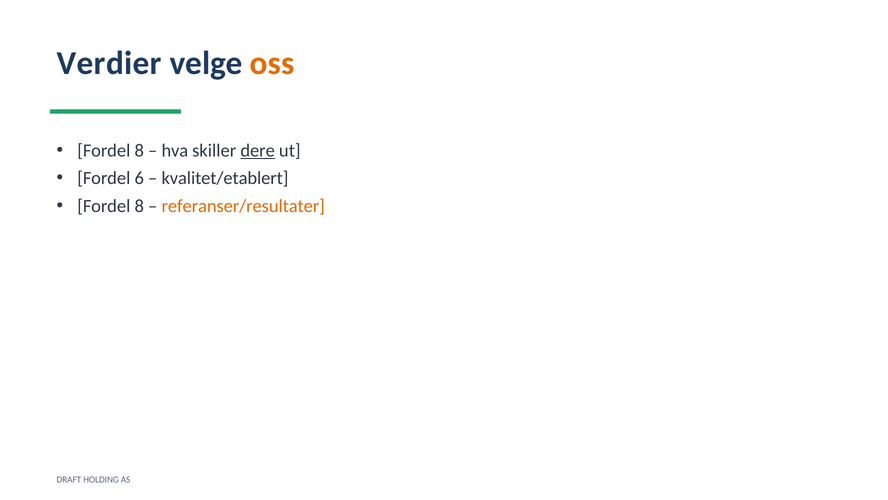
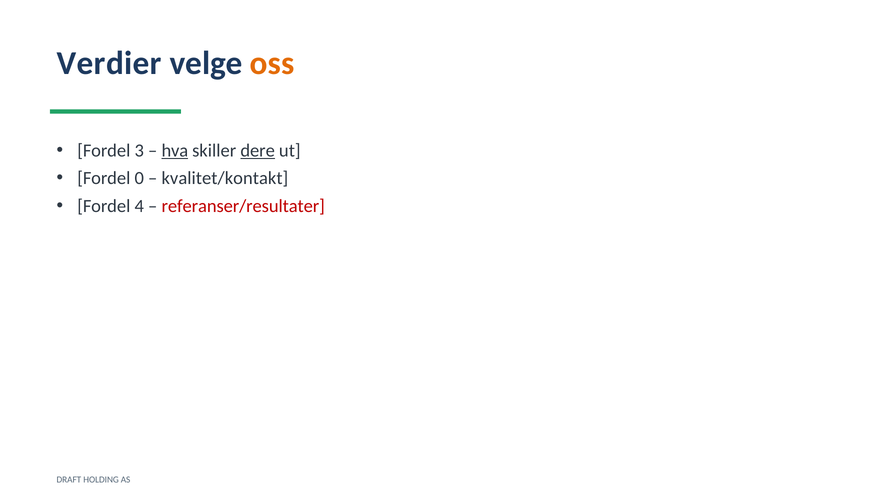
8 at (139, 150): 8 -> 3
hva underline: none -> present
6: 6 -> 0
kvalitet/etablert: kvalitet/etablert -> kvalitet/kontakt
8 at (139, 206): 8 -> 4
referanser/resultater colour: orange -> red
